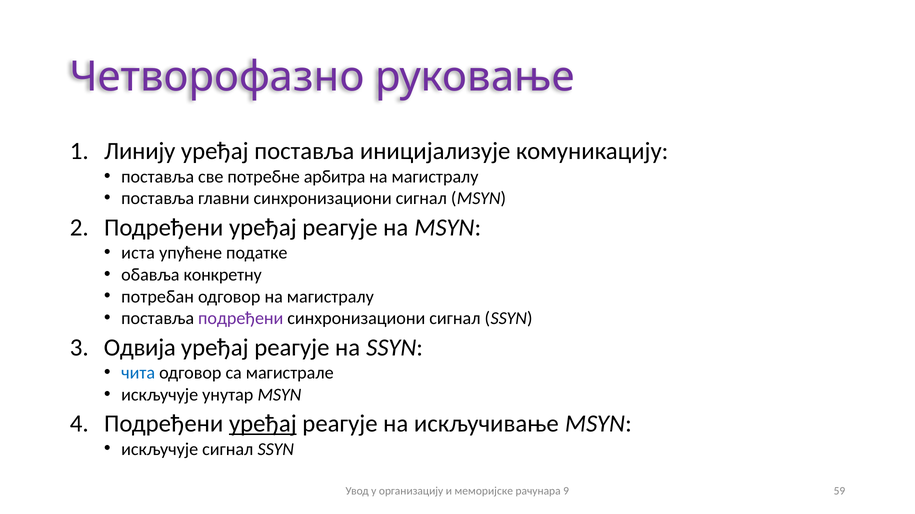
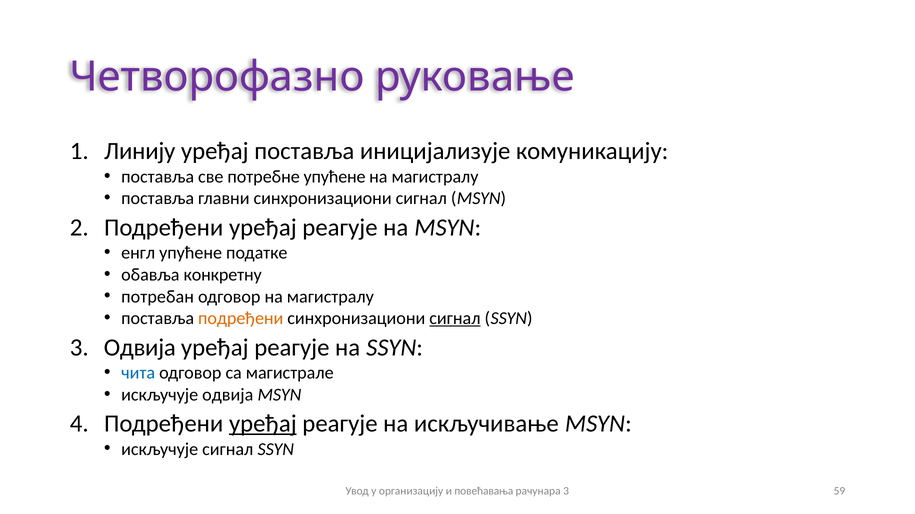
потребне арбитра: арбитра -> упућене
иста: иста -> енгл
подређени at (241, 319) colour: purple -> orange
сигнал at (455, 319) underline: none -> present
искључује унутар: унутар -> одвија
меморијске: меморијске -> повећавања
рачунара 9: 9 -> 3
